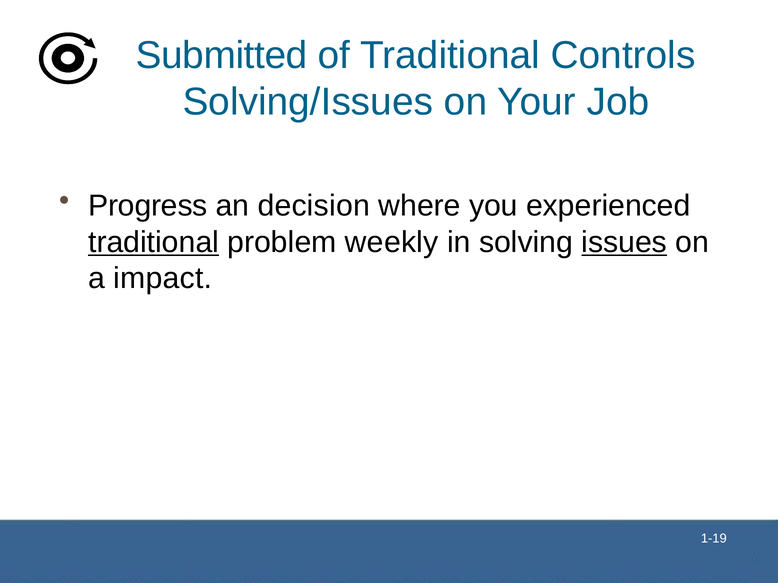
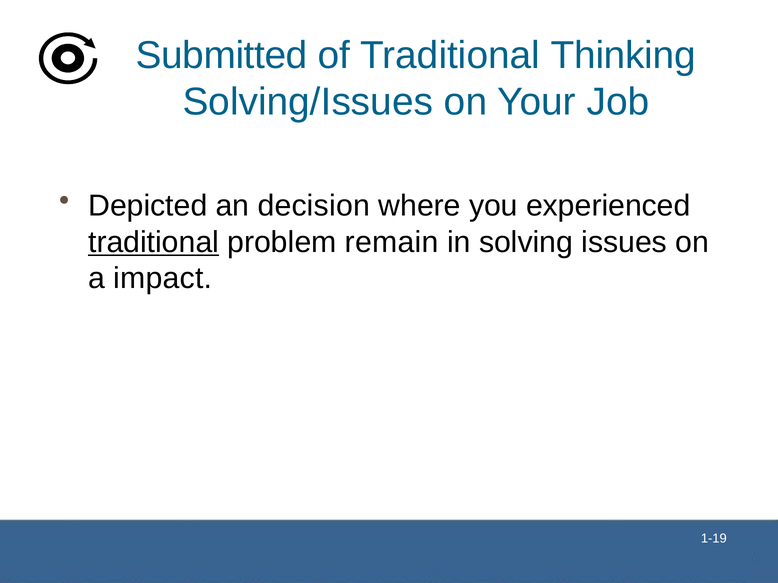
Controls: Controls -> Thinking
Progress: Progress -> Depicted
weekly: weekly -> remain
issues underline: present -> none
